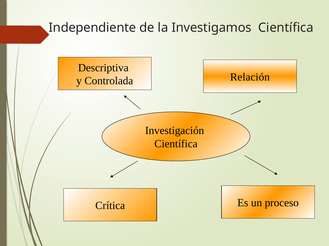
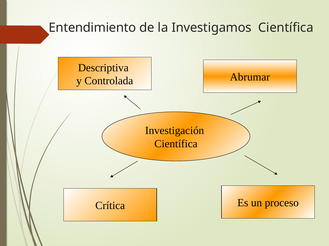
Independiente: Independiente -> Entendimiento
Relación: Relación -> Abrumar
